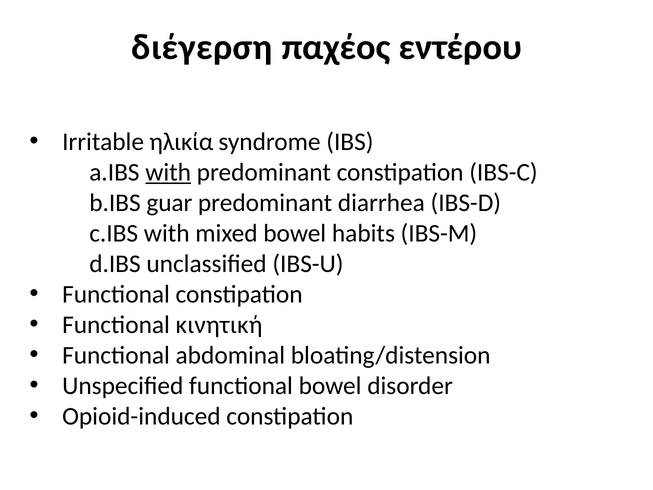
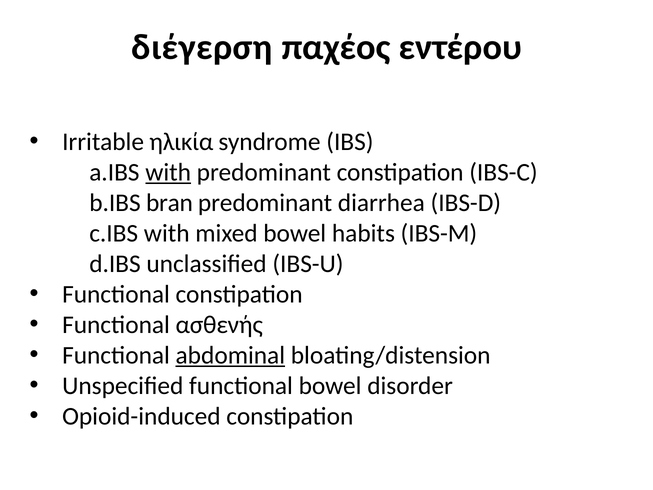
guar: guar -> bran
κινητική: κινητική -> ασθενής
abdominal underline: none -> present
